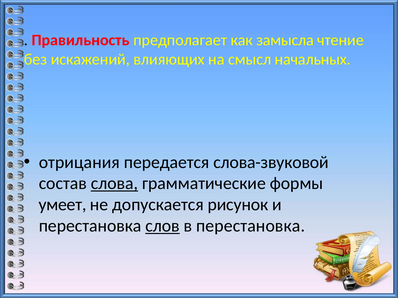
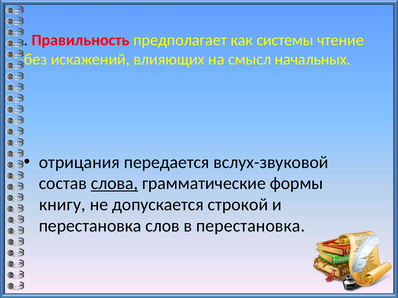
замысла: замысла -> системы
слова-звуковой: слова-звуковой -> вслух-звуковой
умеет: умеет -> книгу
рисунок: рисунок -> строкой
слов underline: present -> none
